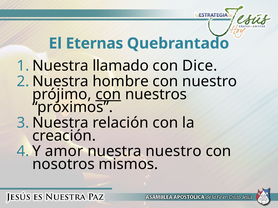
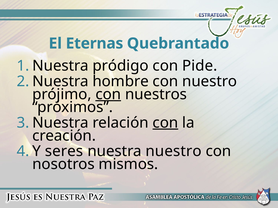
llamado: llamado -> pródigo
Dice: Dice -> Pide
con at (165, 123) underline: none -> present
amor: amor -> seres
